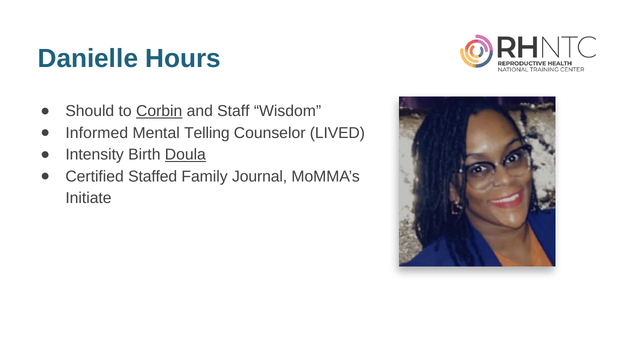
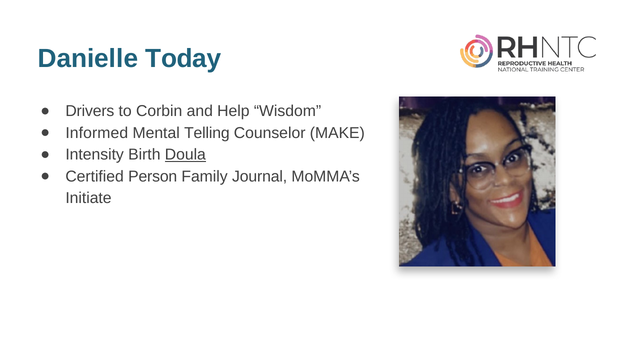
Hours: Hours -> Today
Should: Should -> Drivers
Corbin underline: present -> none
Staff: Staff -> Help
LIVED: LIVED -> MAKE
Staffed: Staffed -> Person
